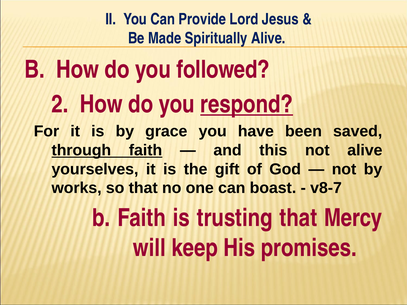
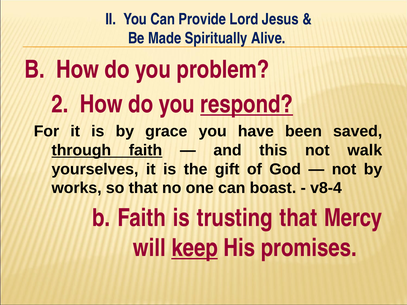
followed: followed -> problem
not alive: alive -> walk
v8-7: v8-7 -> v8-4
keep underline: none -> present
